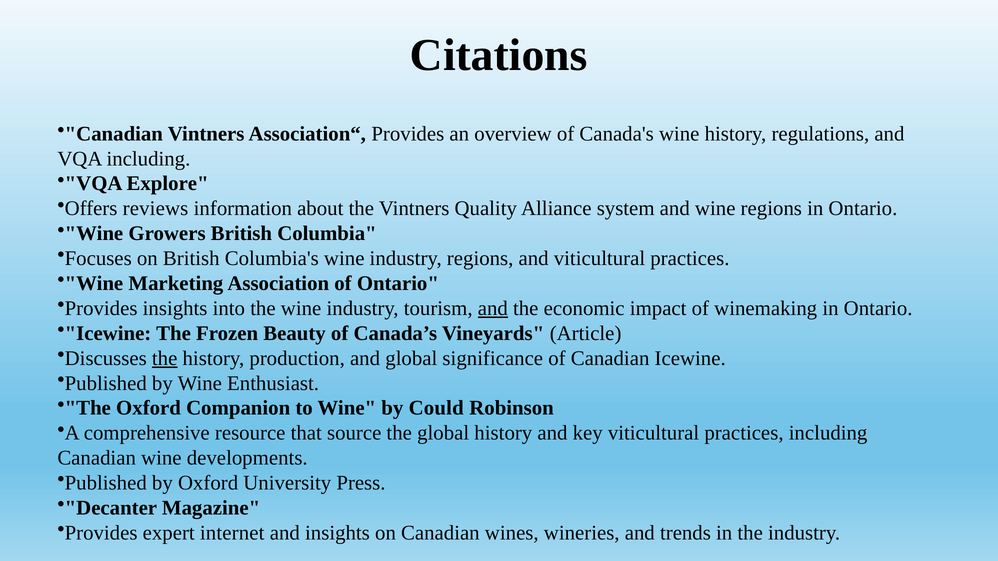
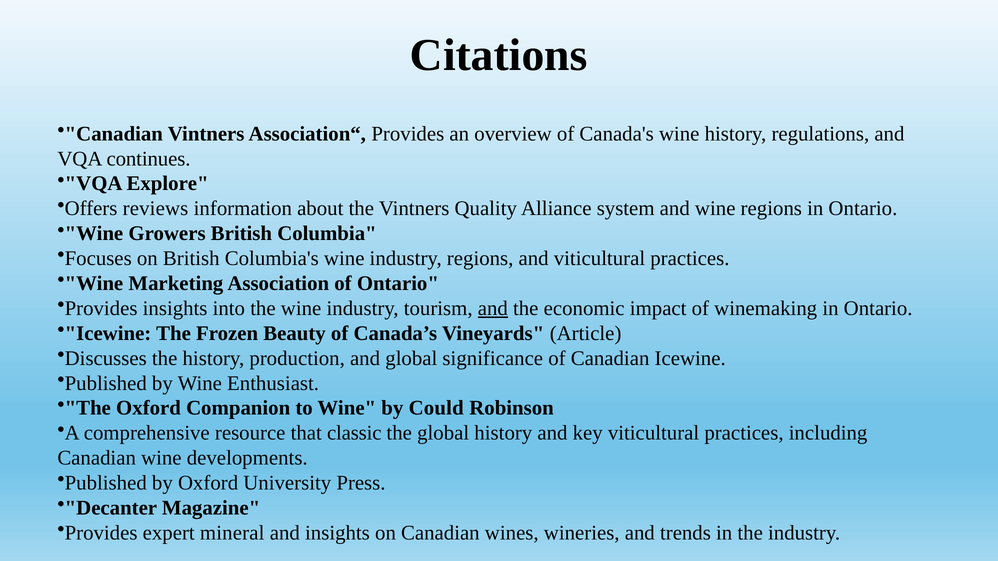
VQA including: including -> continues
the at (165, 358) underline: present -> none
source: source -> classic
internet: internet -> mineral
